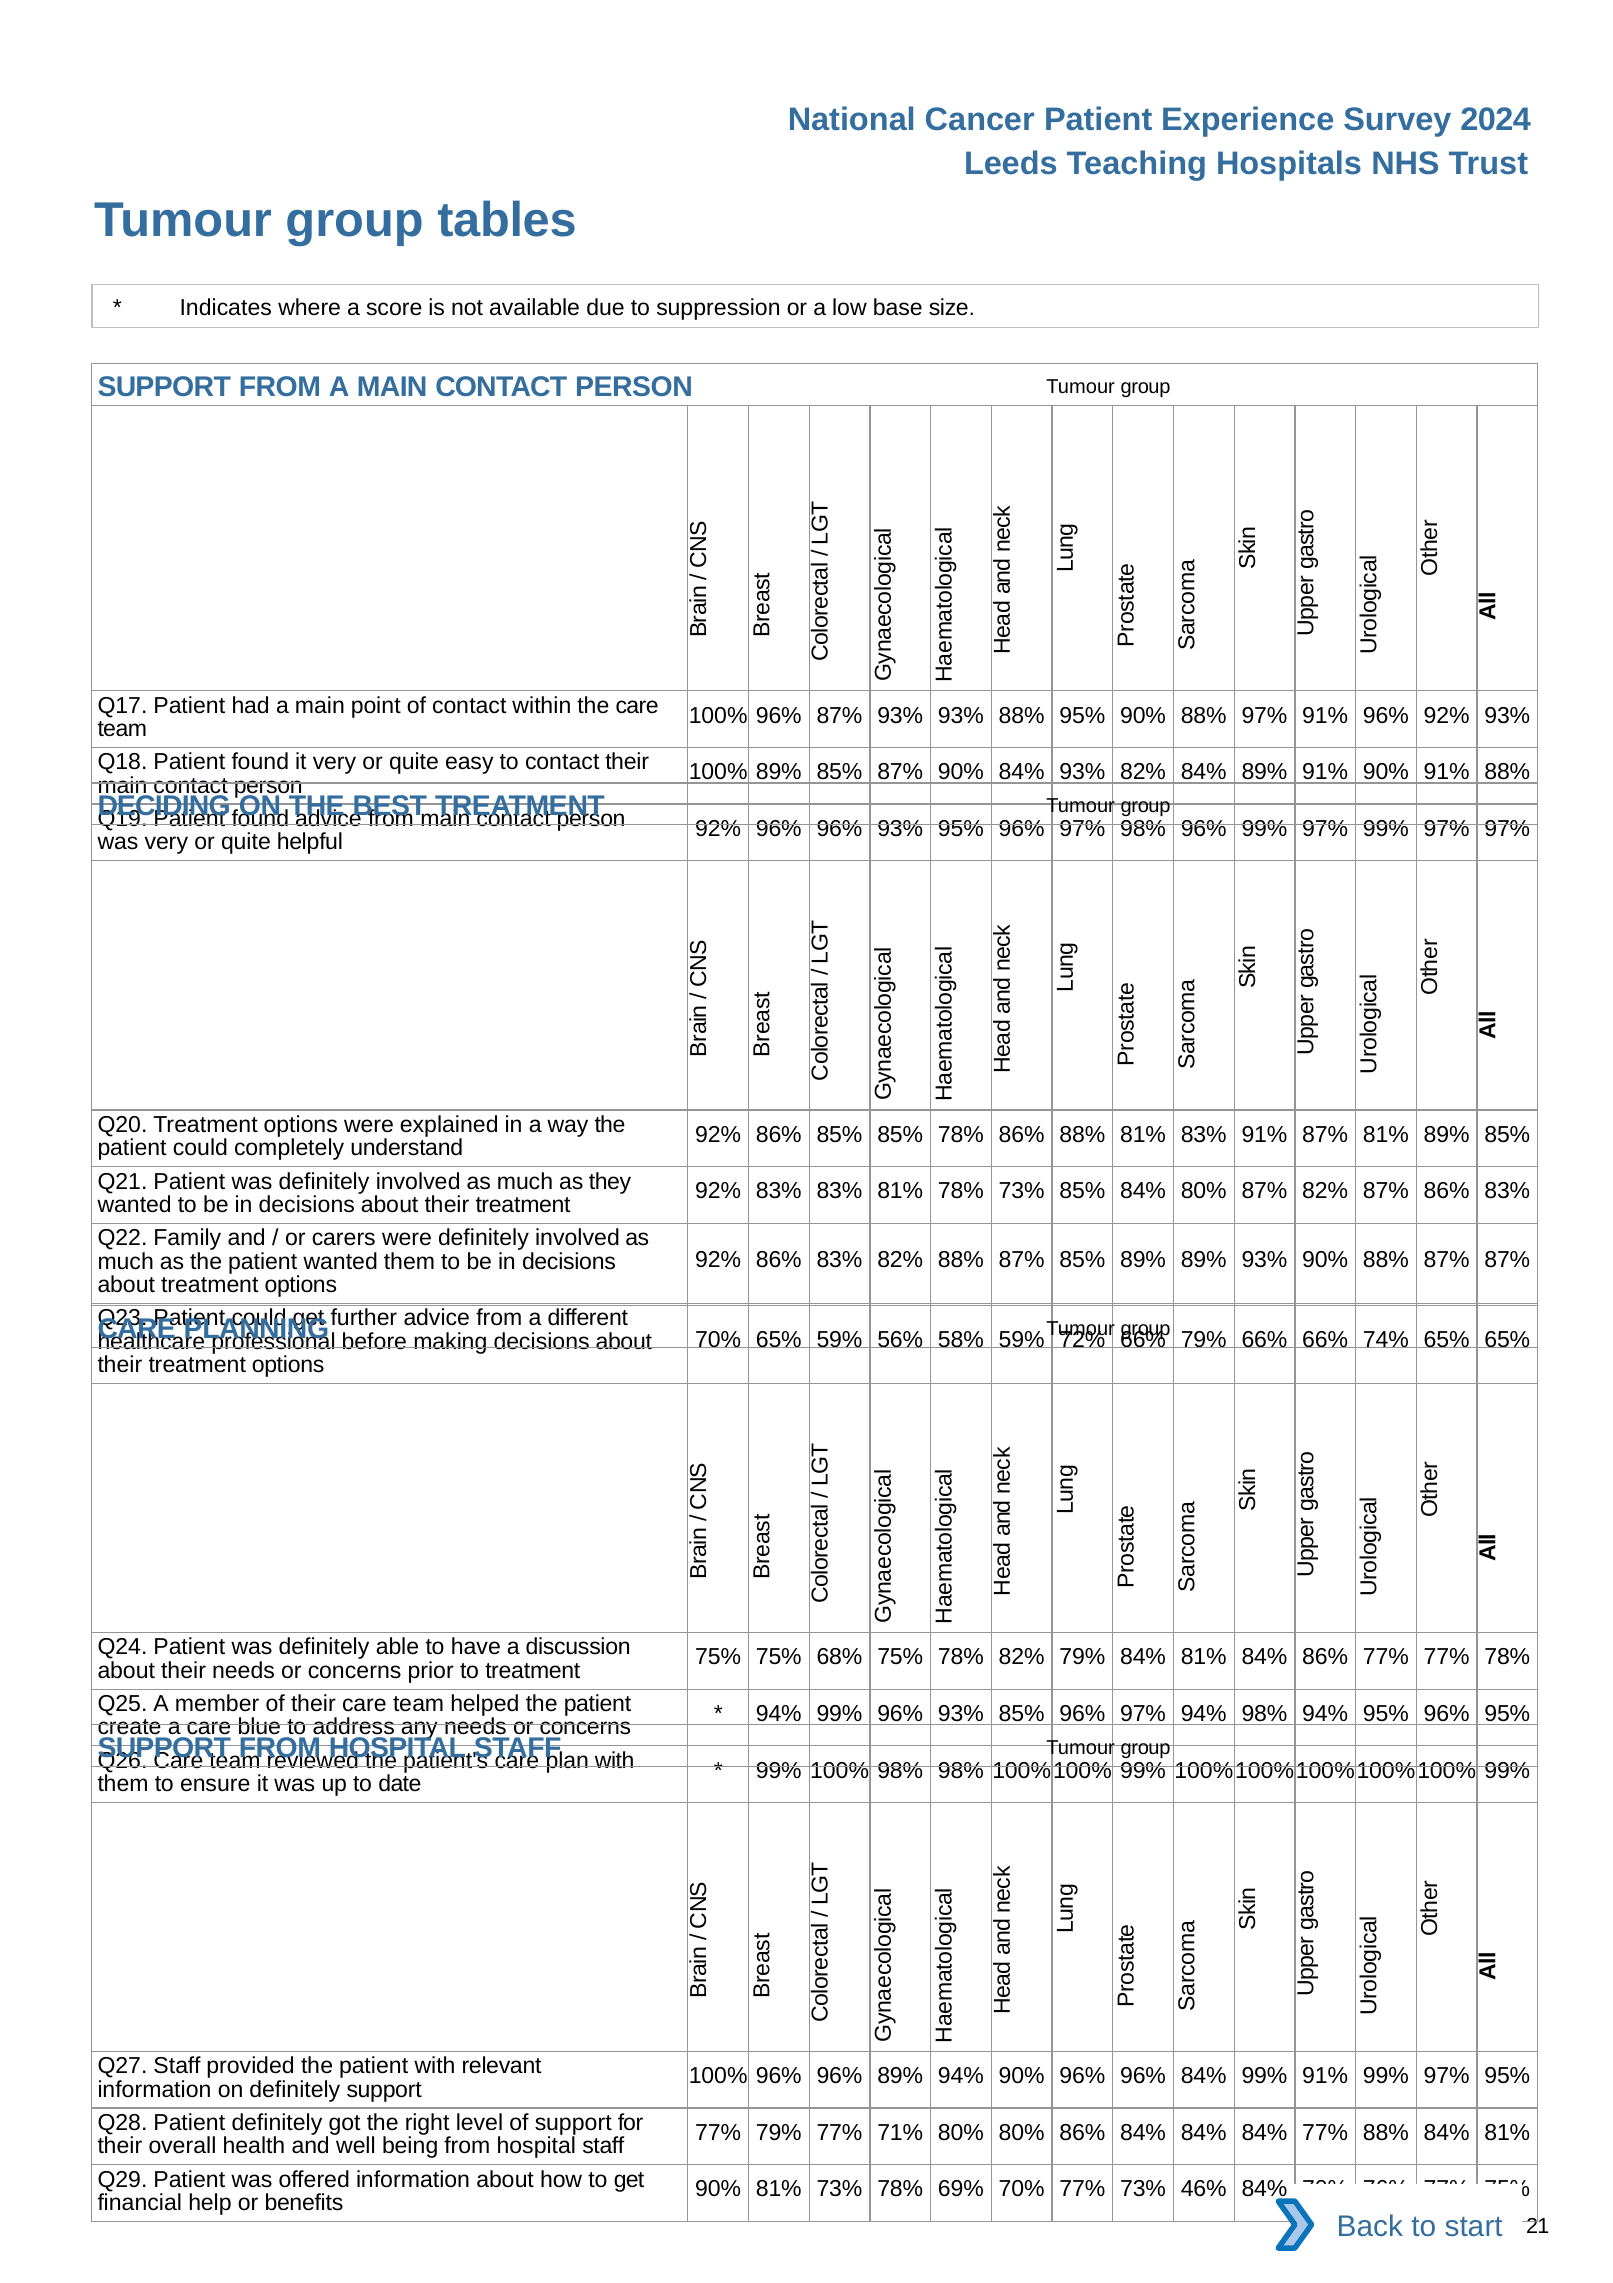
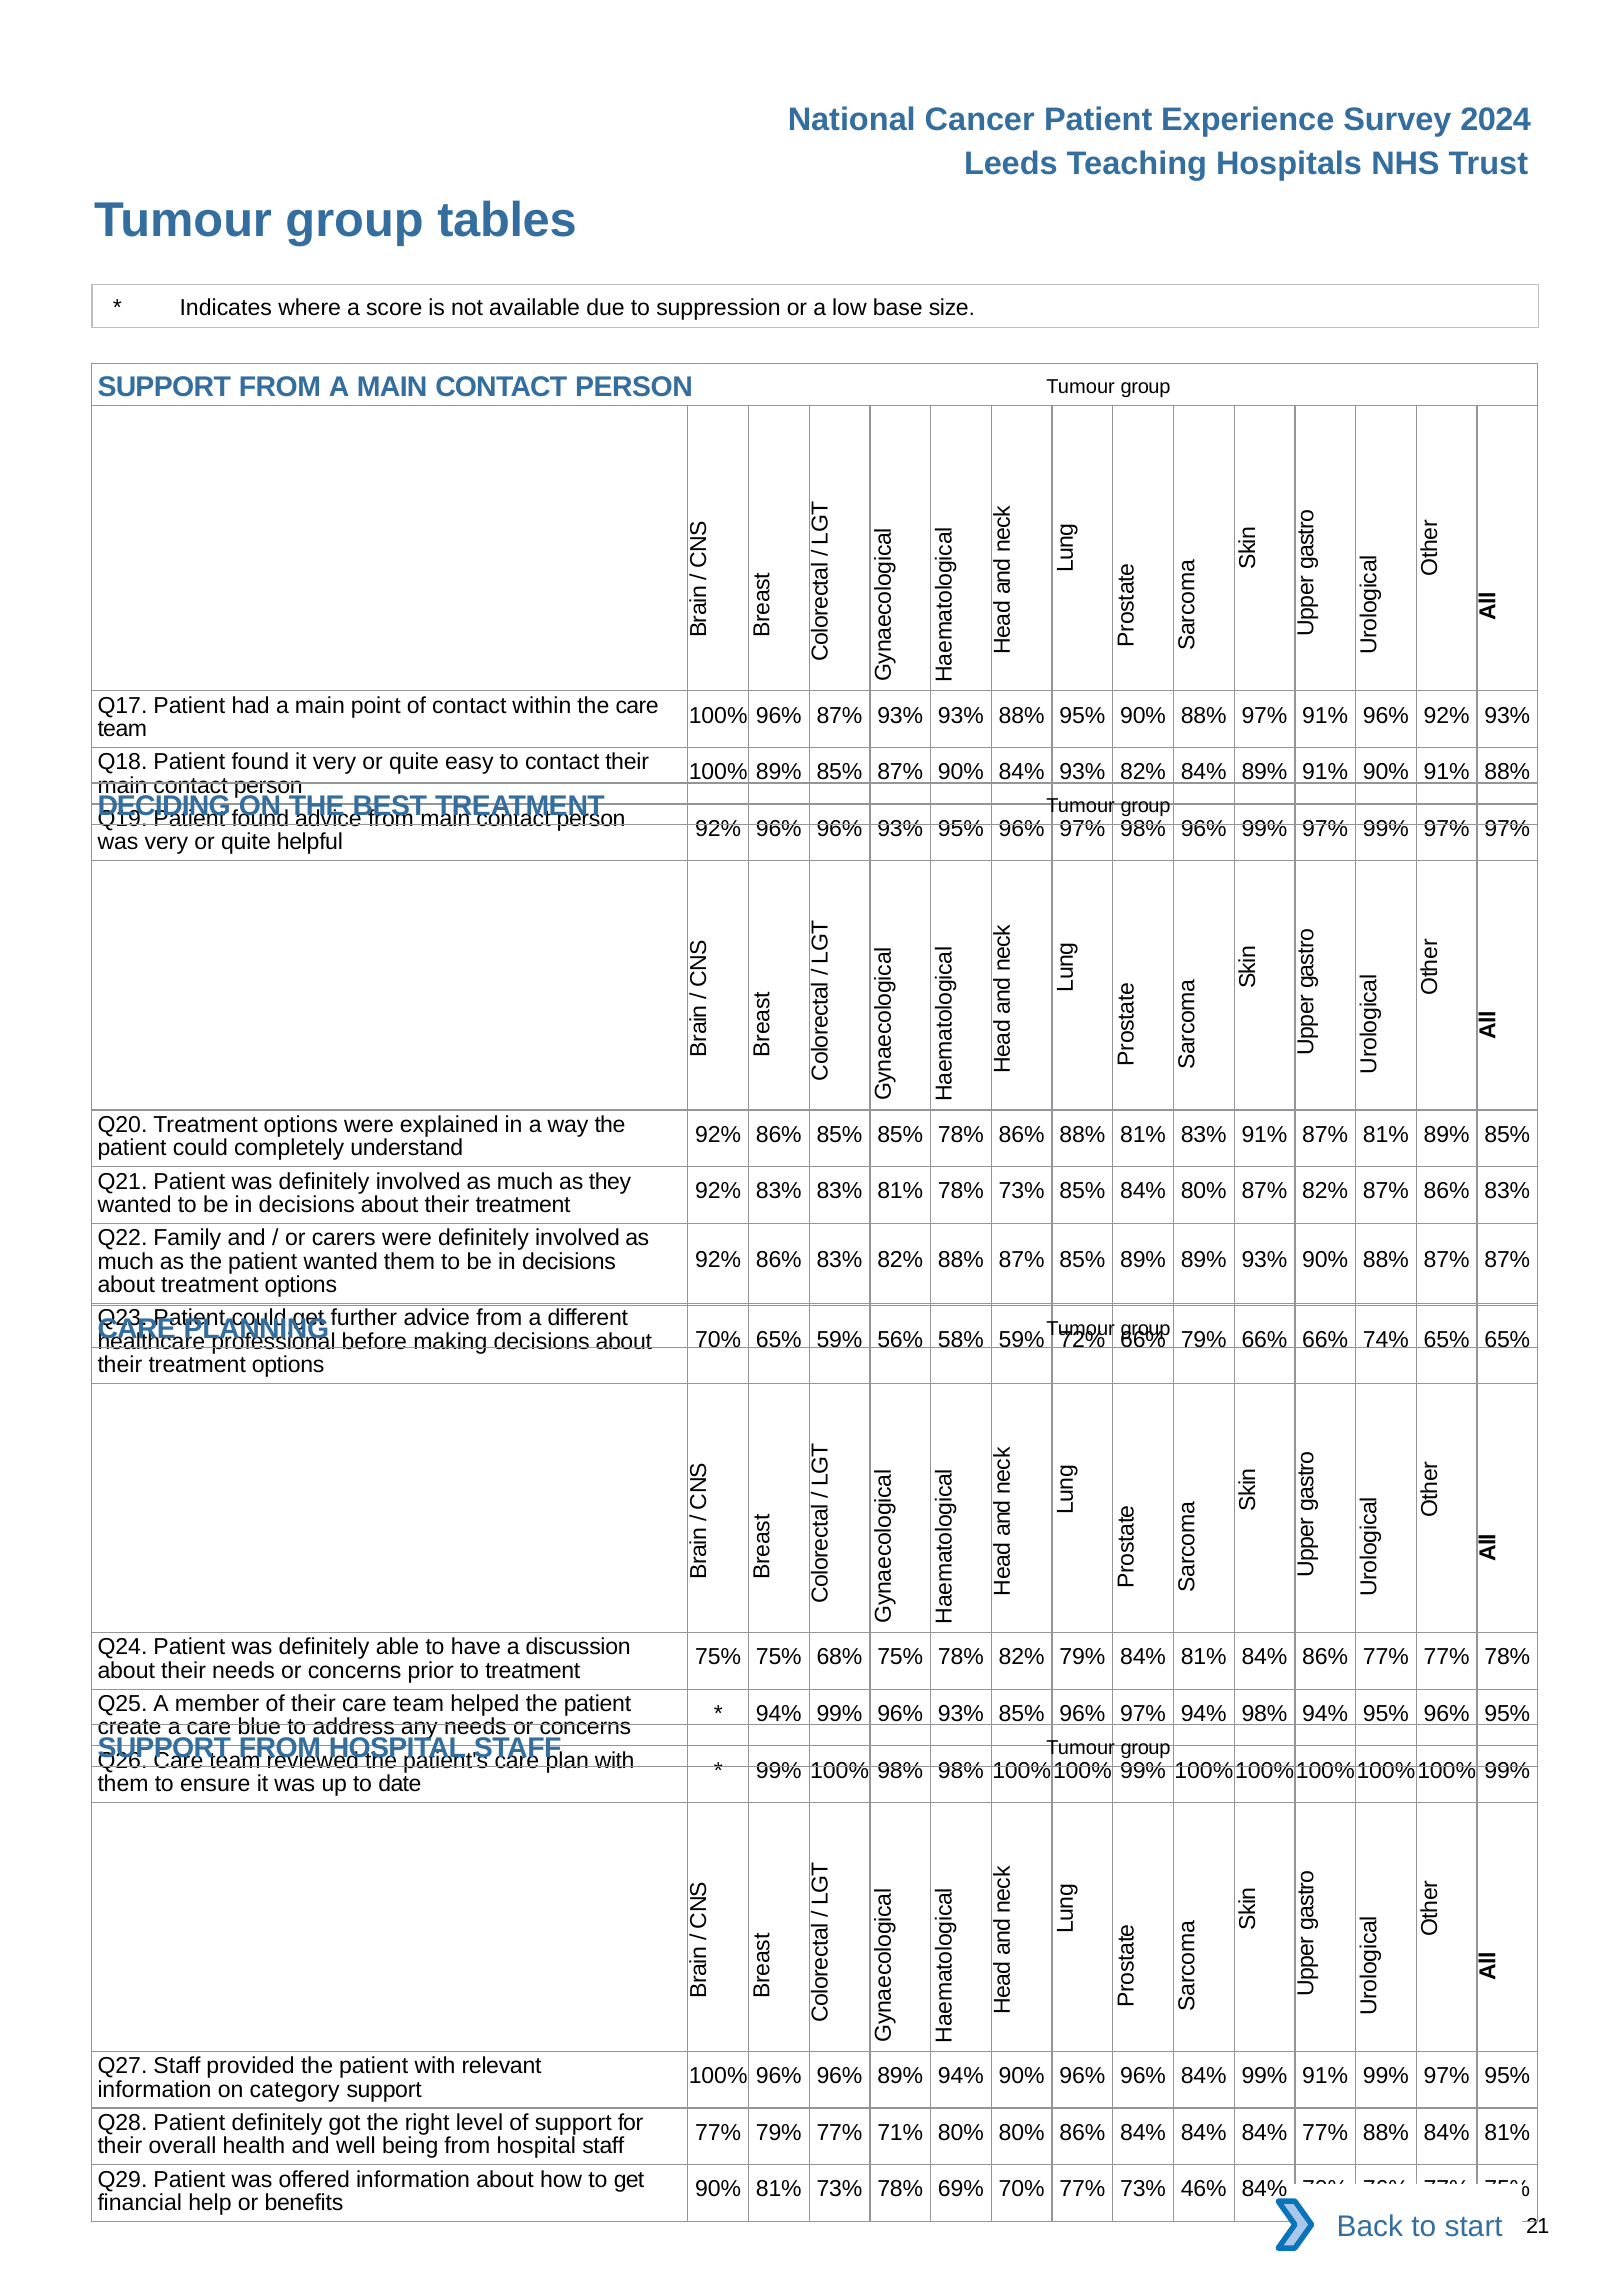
on definitely: definitely -> category
